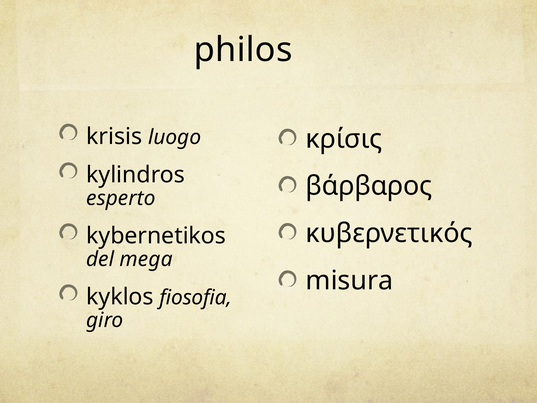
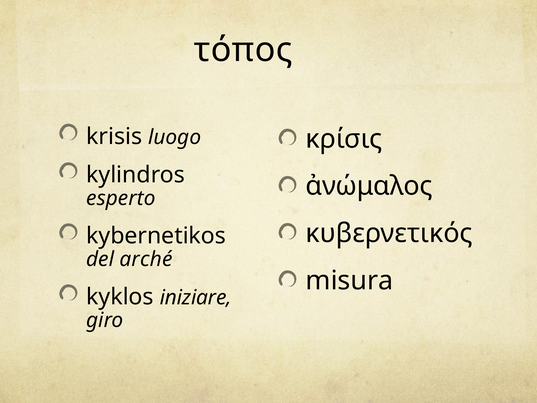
philos: philos -> τόπος
βάρβαρος: βάρβαρος -> ἀνώμαλος
mega: mega -> arché
fiosofia: fiosofia -> iniziare
